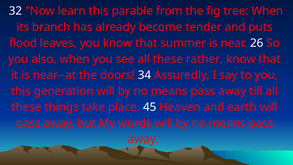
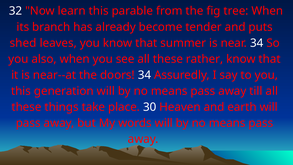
flood: flood -> shed
near 26: 26 -> 34
45: 45 -> 30
